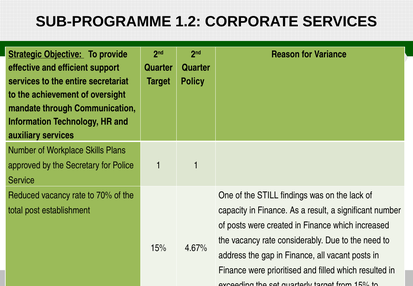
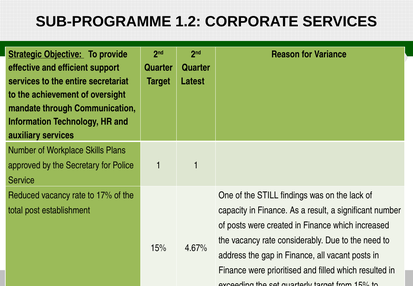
Policy: Policy -> Latest
70%: 70% -> 17%
